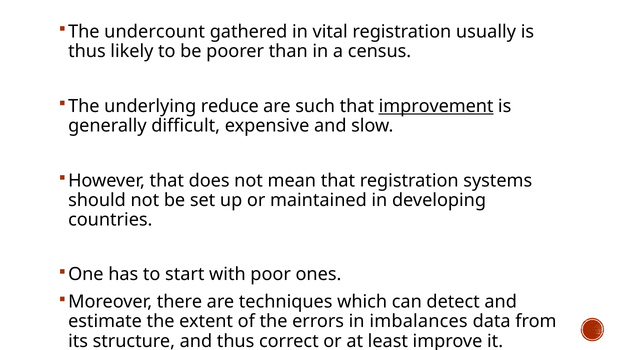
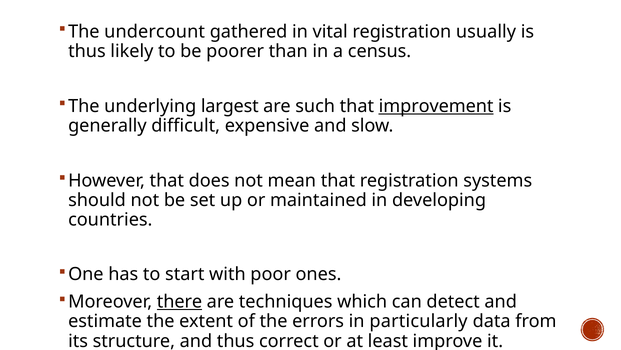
reduce: reduce -> largest
there underline: none -> present
imbalances: imbalances -> particularly
